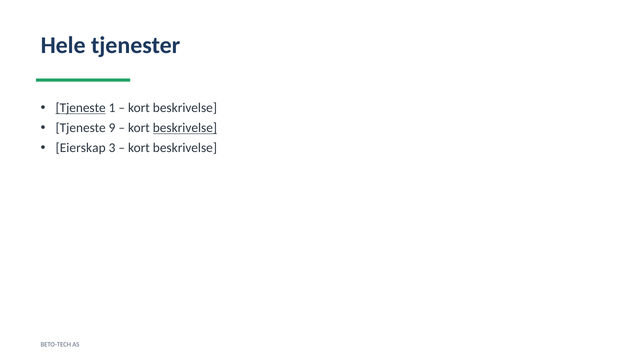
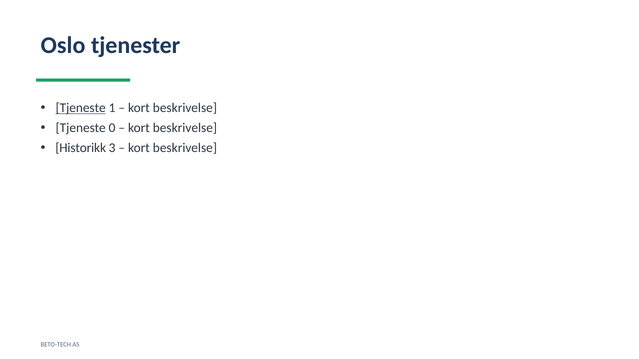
Hele: Hele -> Oslo
9: 9 -> 0
beskrivelse at (185, 128) underline: present -> none
Eierskap: Eierskap -> Historikk
